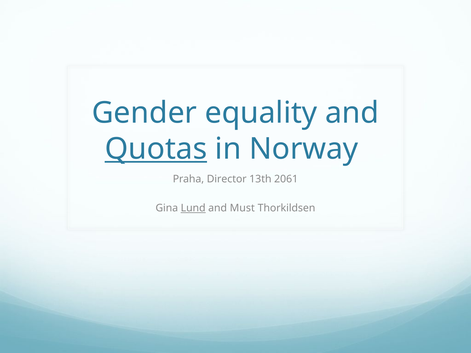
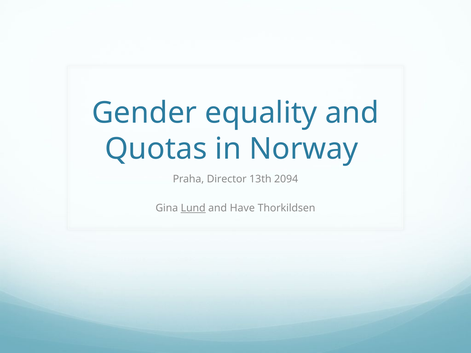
Quotas underline: present -> none
2061: 2061 -> 2094
Must: Must -> Have
